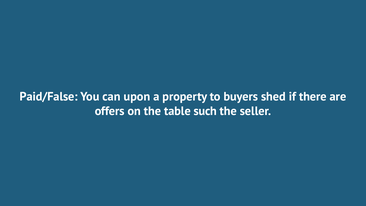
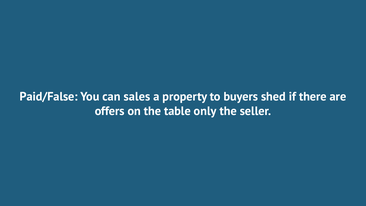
upon: upon -> sales
such: such -> only
